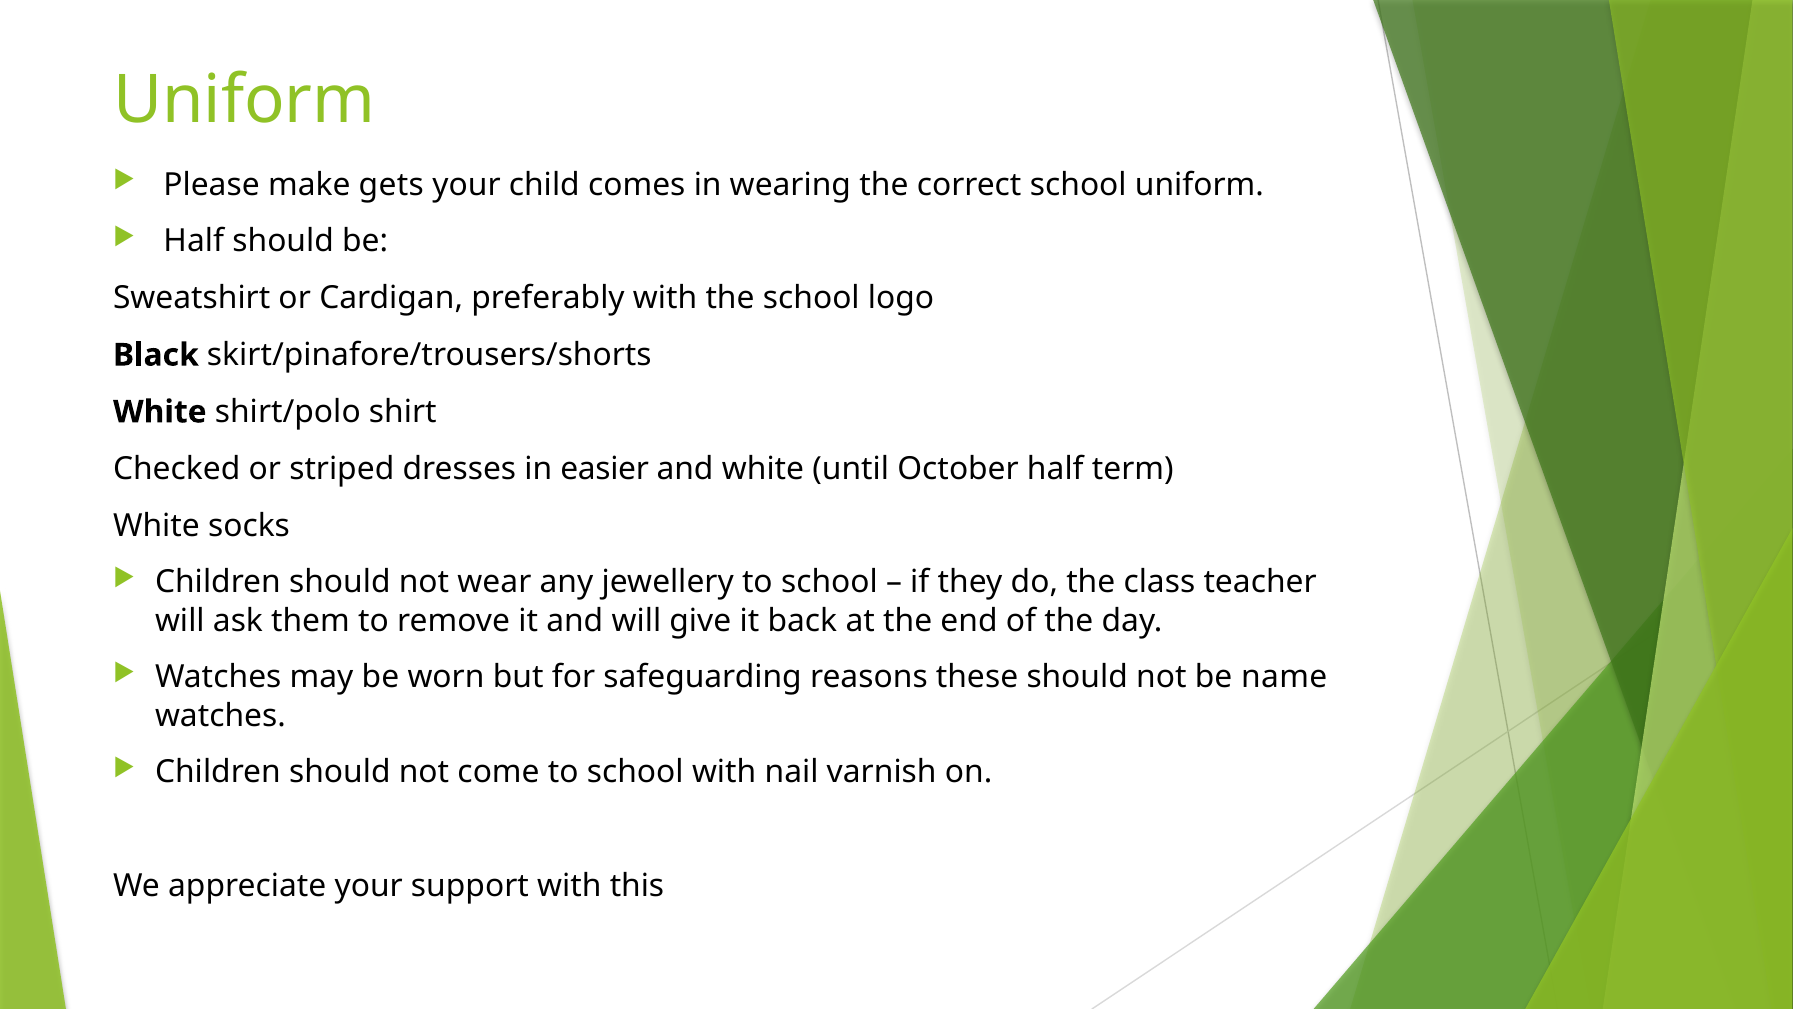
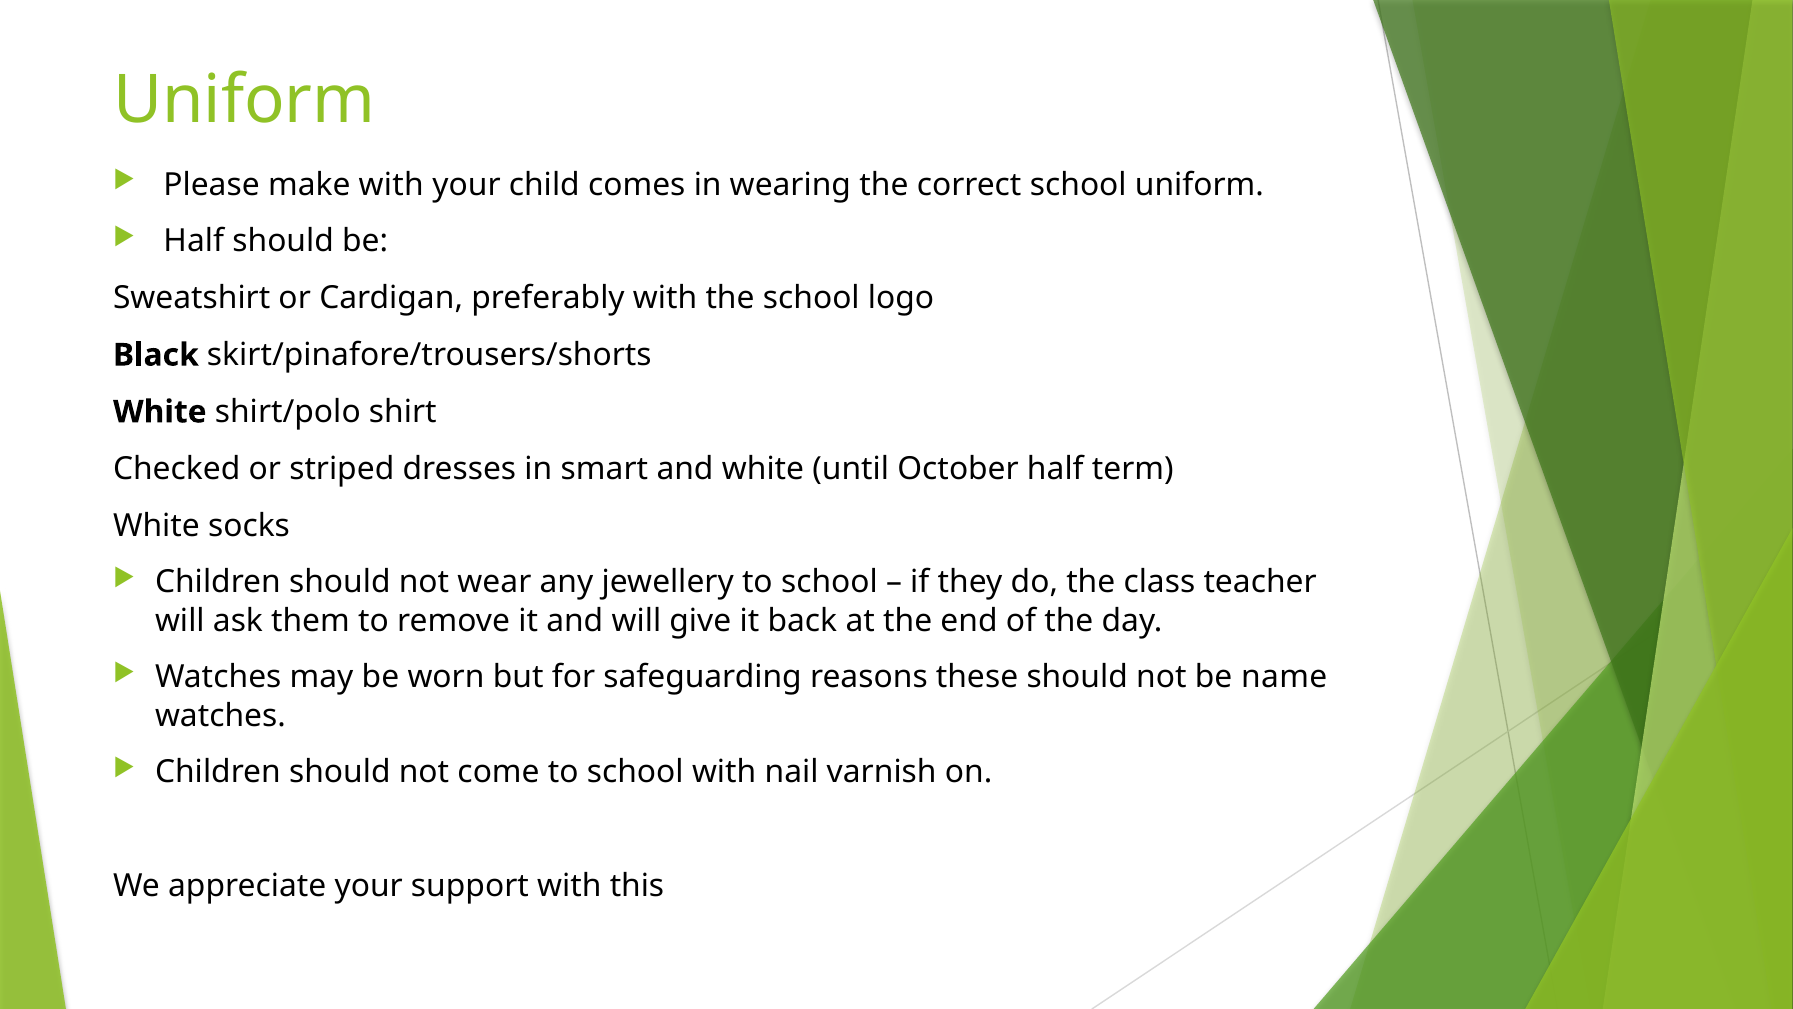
make gets: gets -> with
easier: easier -> smart
